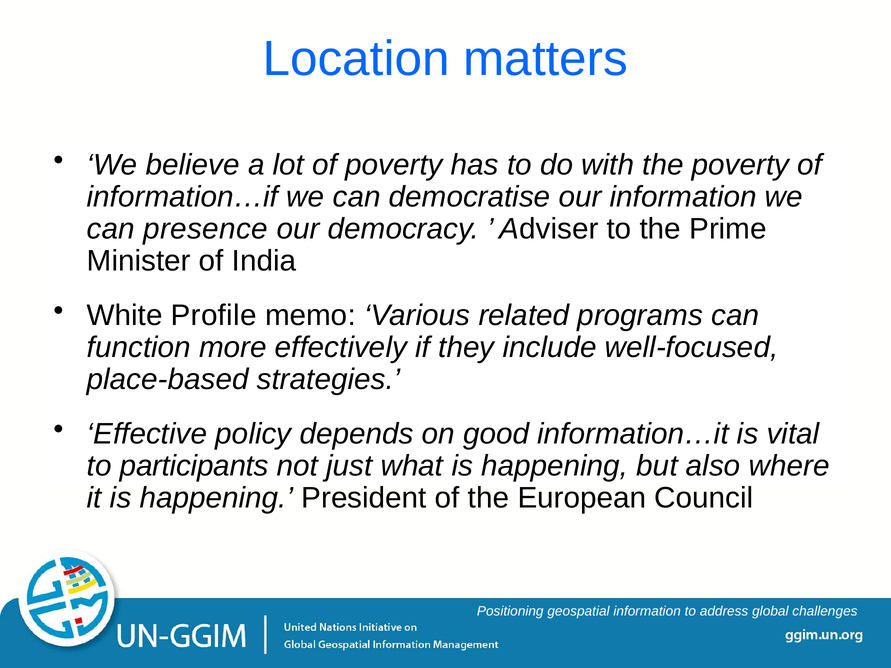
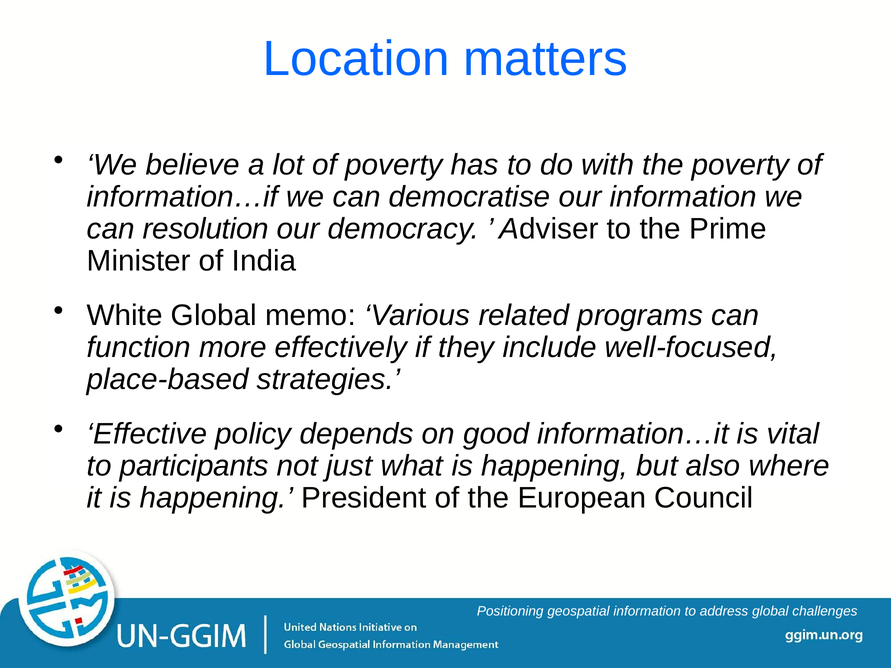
presence: presence -> resolution
White Profile: Profile -> Global
